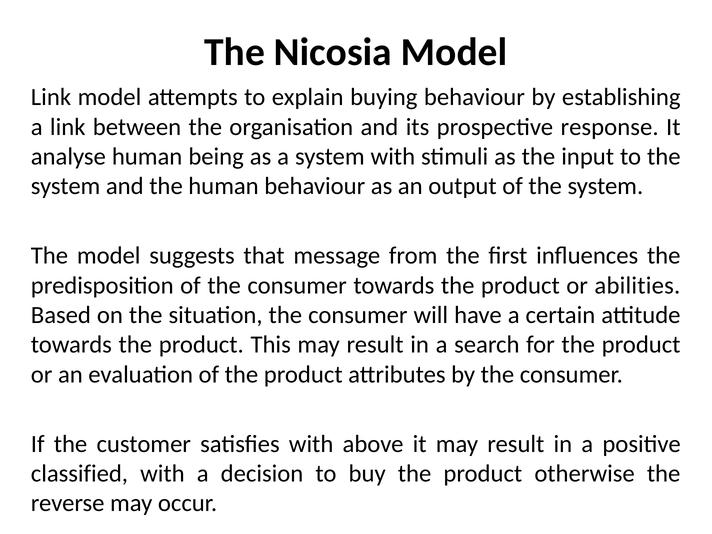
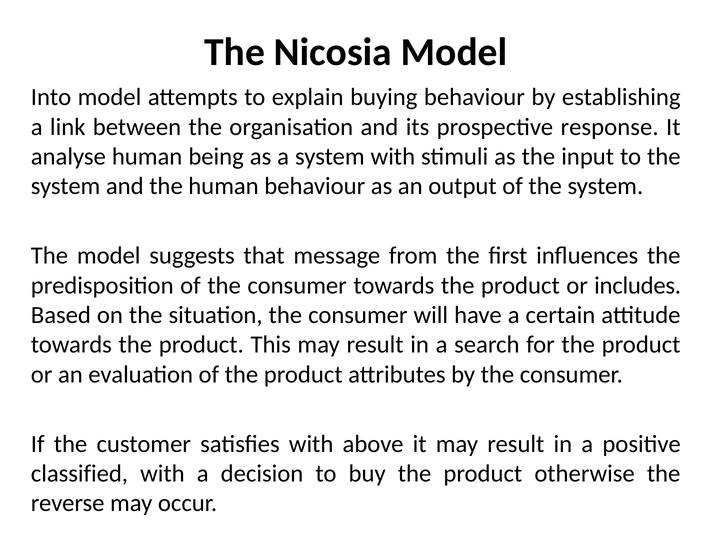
Link at (51, 97): Link -> Into
abilities: abilities -> includes
